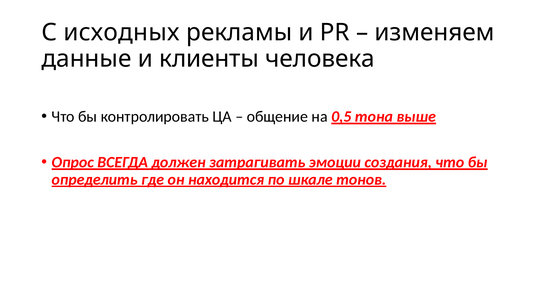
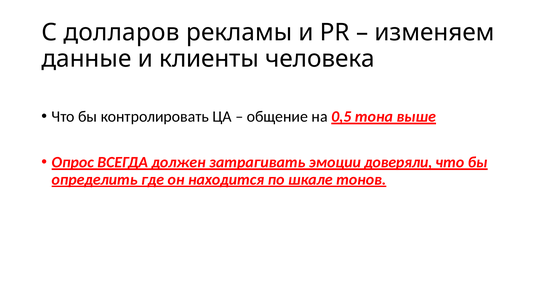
исходных: исходных -> долларов
создания: создания -> доверяли
